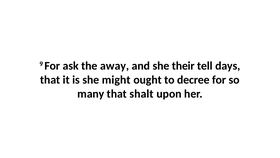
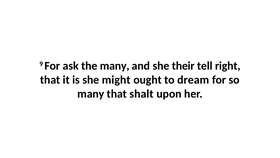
the away: away -> many
days: days -> right
decree: decree -> dream
